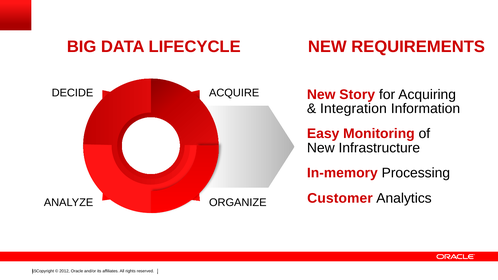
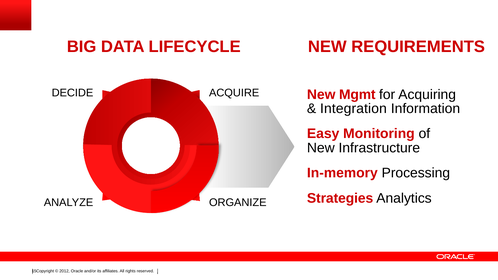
Story: Story -> Mgmt
Customer: Customer -> Strategies
